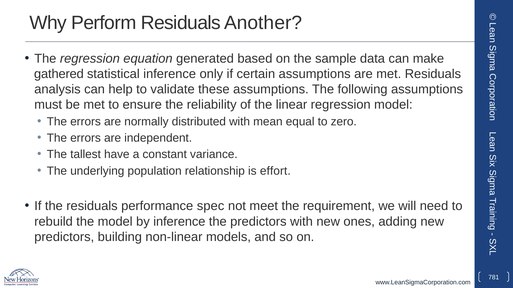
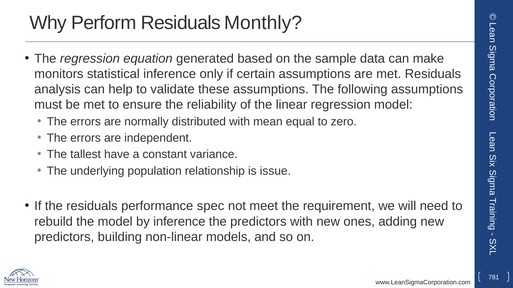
Another: Another -> Monthly
gathered: gathered -> monitors
effort: effort -> issue
